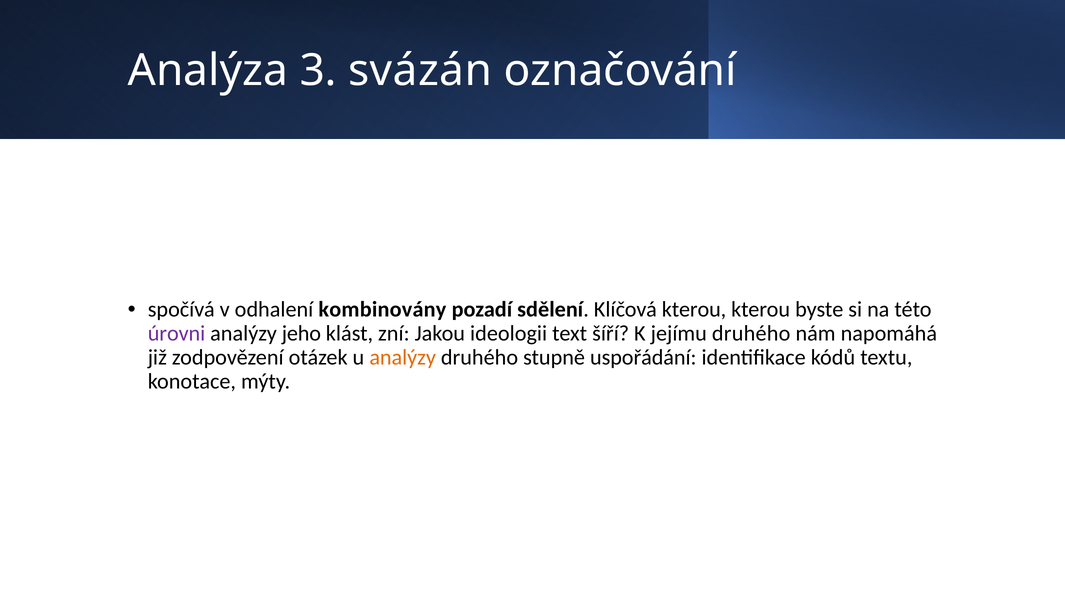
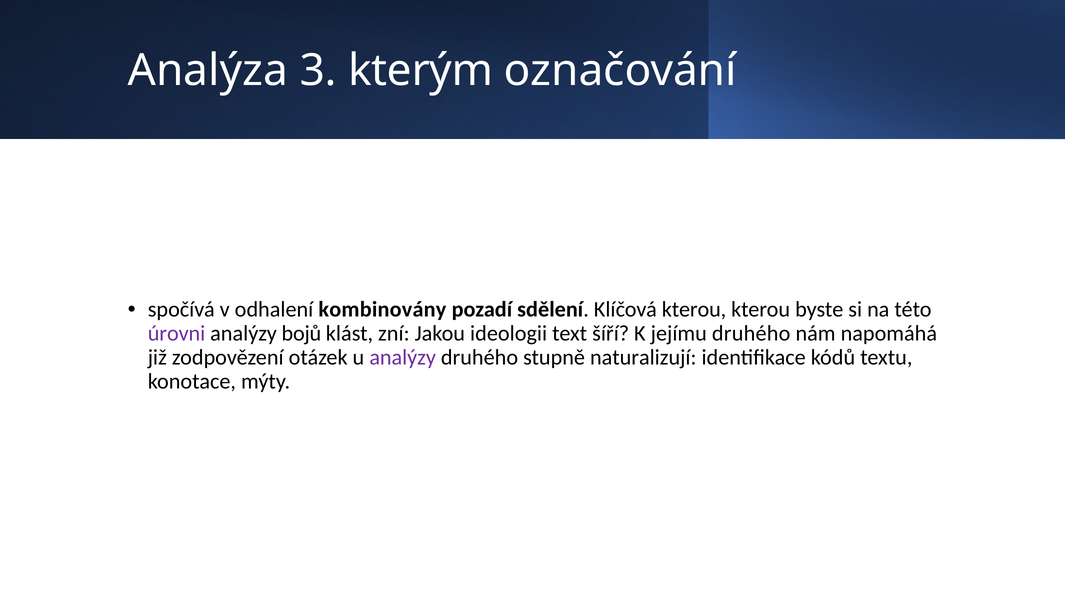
svázán: svázán -> kterým
jeho: jeho -> bojů
analýzy at (403, 358) colour: orange -> purple
uspořádání: uspořádání -> naturalizují
